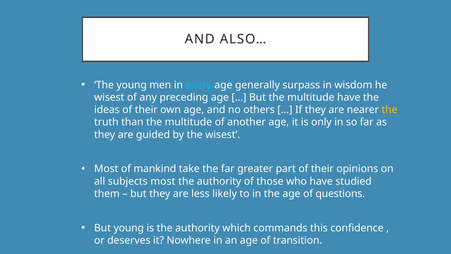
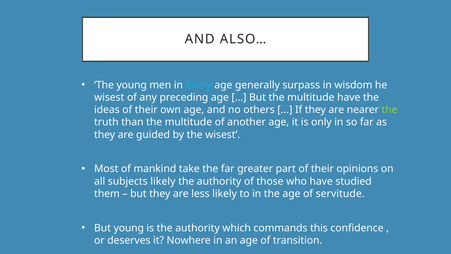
the at (390, 110) colour: yellow -> light green
subjects most: most -> likely
questions: questions -> servitude
